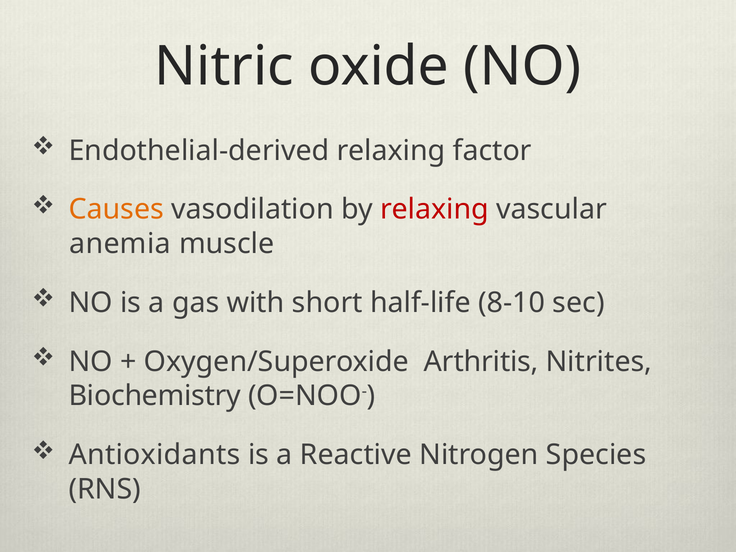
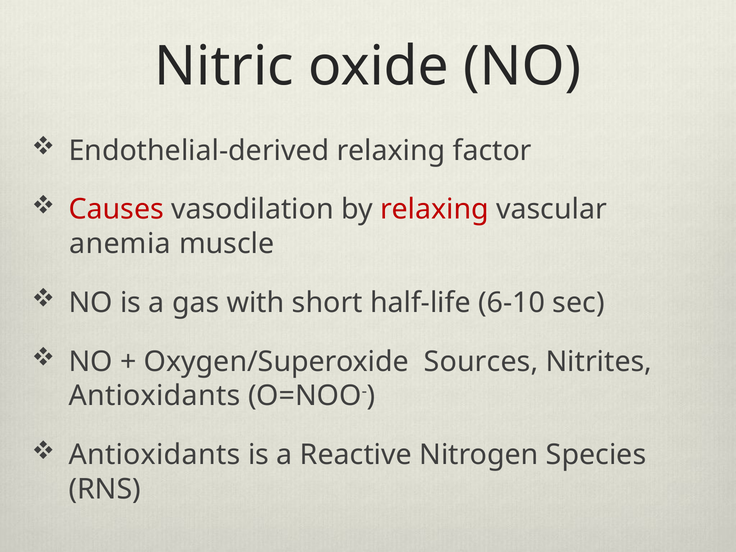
Causes colour: orange -> red
8-10: 8-10 -> 6-10
Arthritis: Arthritis -> Sources
Biochemistry at (155, 396): Biochemistry -> Antioxidants
